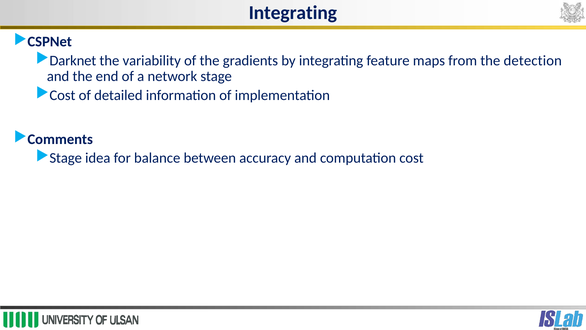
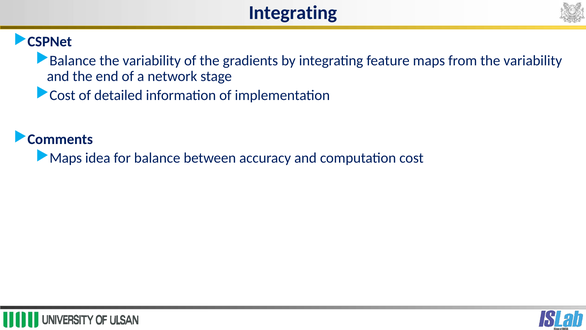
Darknet at (73, 60): Darknet -> Balance
from the detection: detection -> variability
Stage at (66, 158): Stage -> Maps
